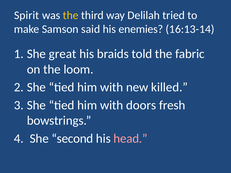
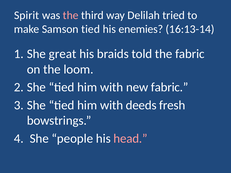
the at (71, 15) colour: yellow -> pink
Samson said: said -> tied
new killed: killed -> fabric
doors: doors -> deeds
second: second -> people
